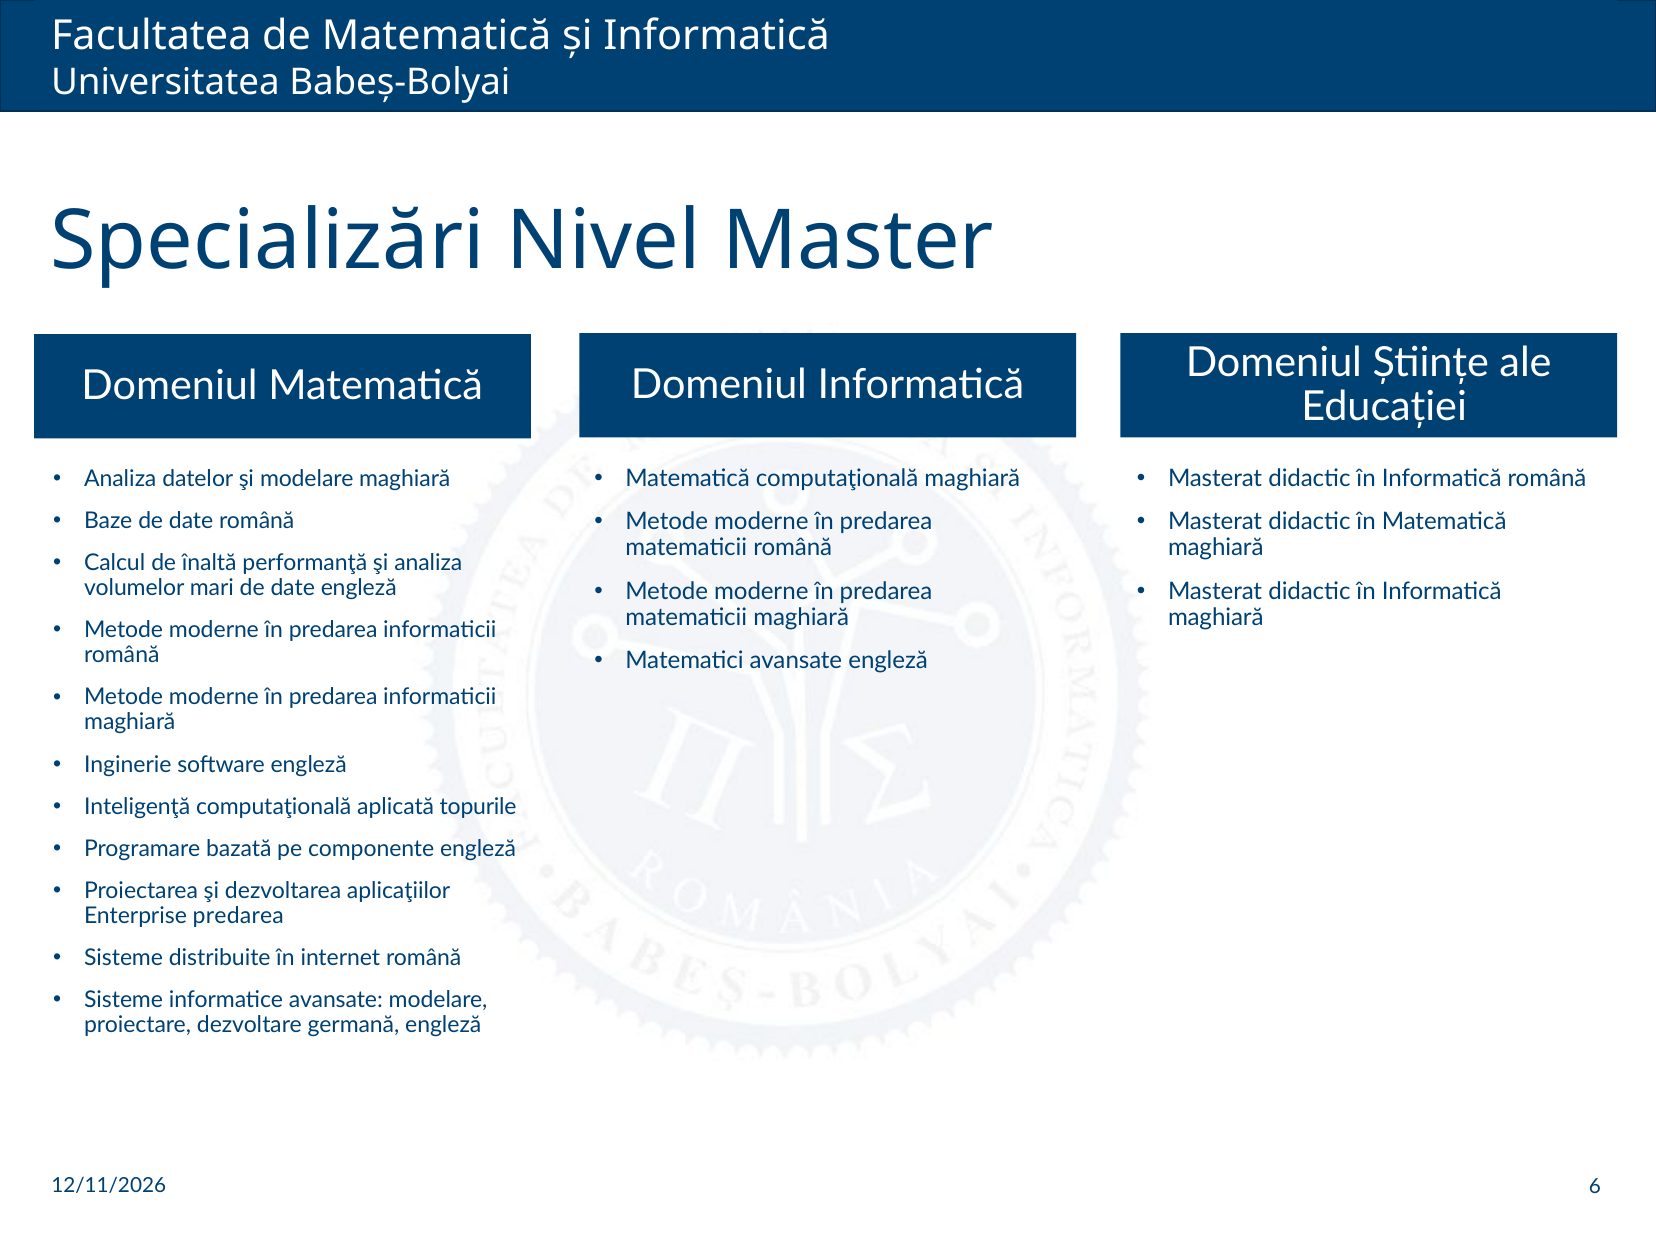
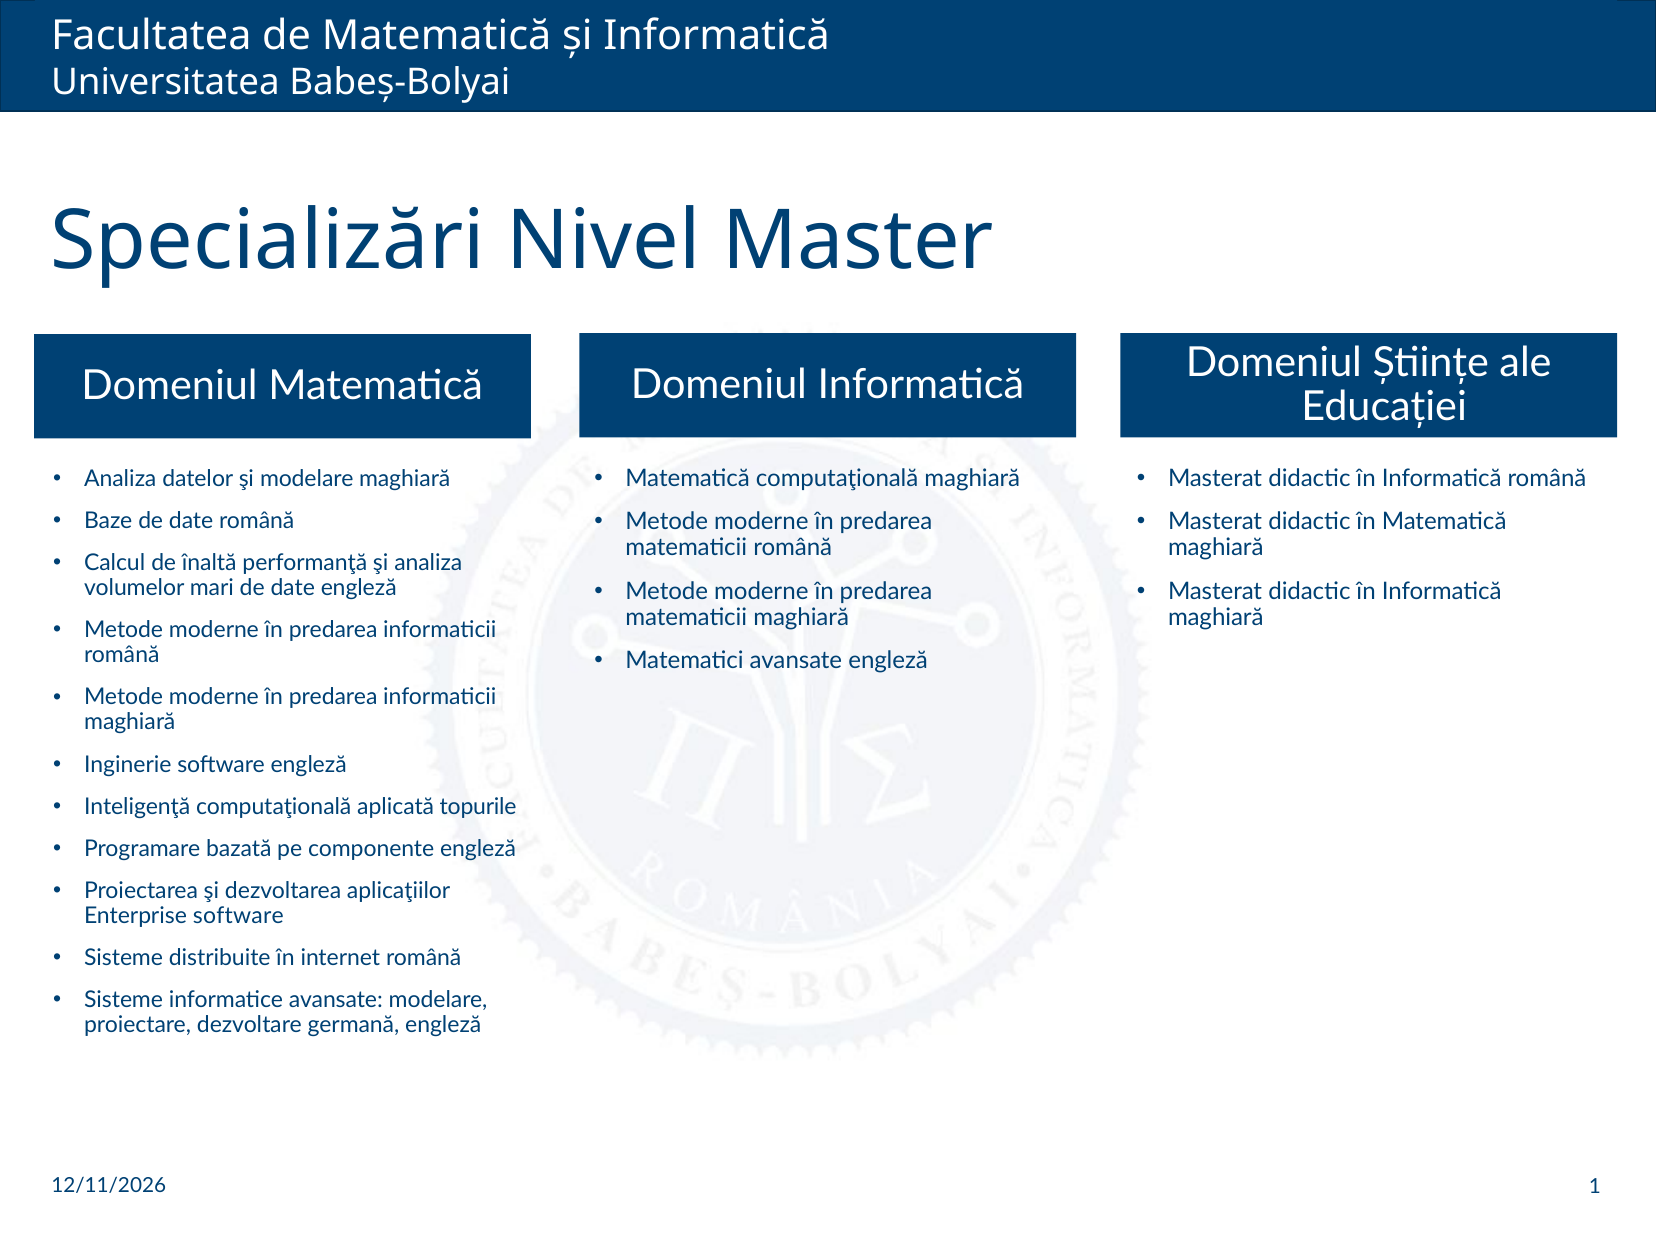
Enterprise predarea: predarea -> software
6: 6 -> 1
